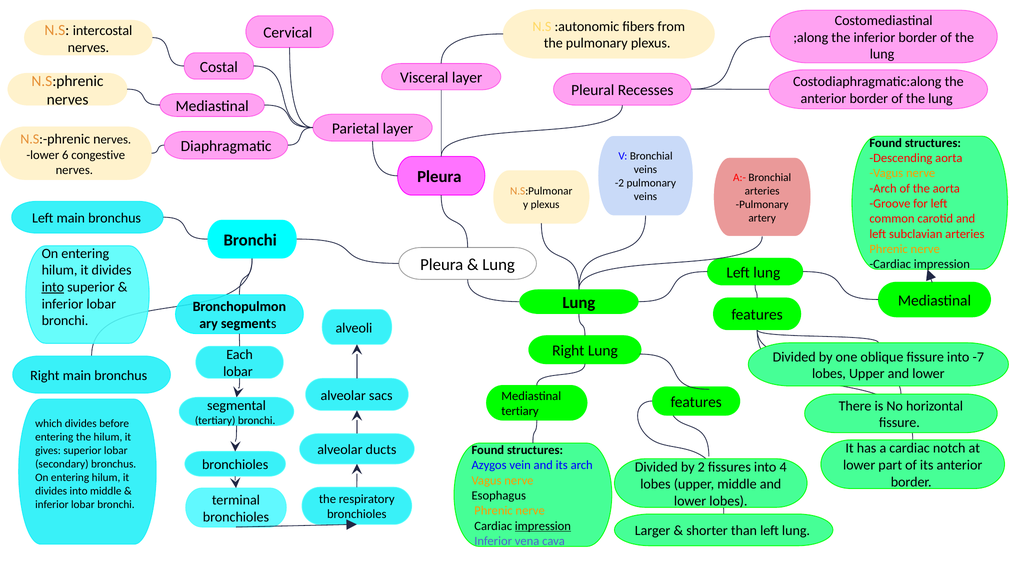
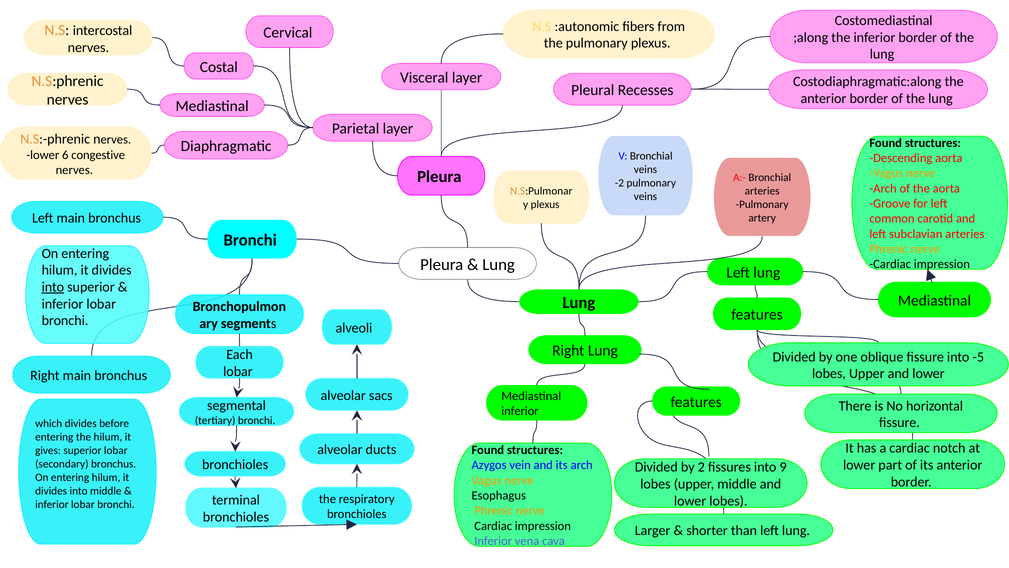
-7: -7 -> -5
tertiary at (520, 411): tertiary -> inferior
4: 4 -> 9
impression at (543, 526) underline: present -> none
